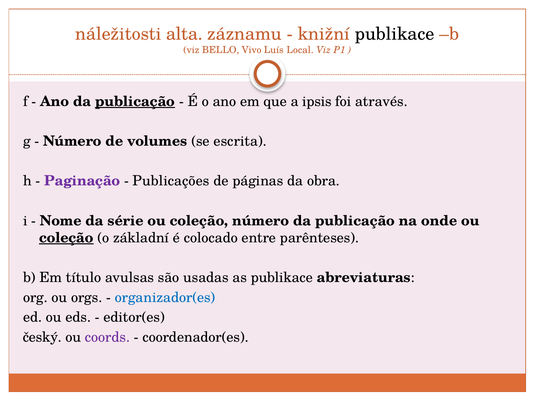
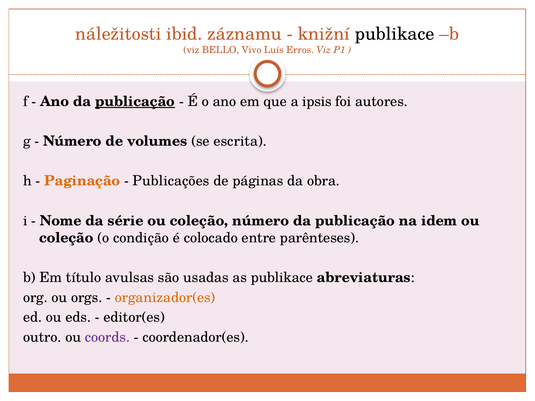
alta: alta -> ibid
Local: Local -> Erros
através: através -> autores
Paginação colour: purple -> orange
onde: onde -> idem
coleção at (66, 238) underline: present -> none
základní: základní -> condição
organizador(es colour: blue -> orange
český: český -> outro
